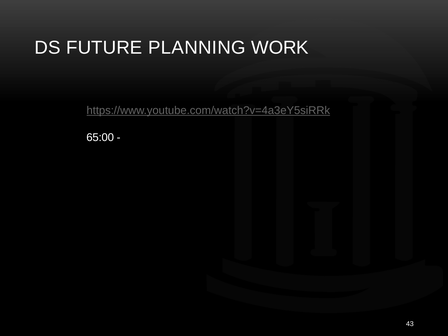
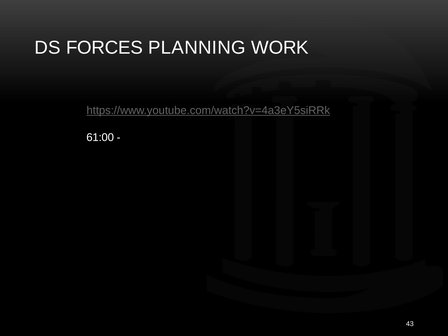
FUTURE: FUTURE -> FORCES
65:00: 65:00 -> 61:00
